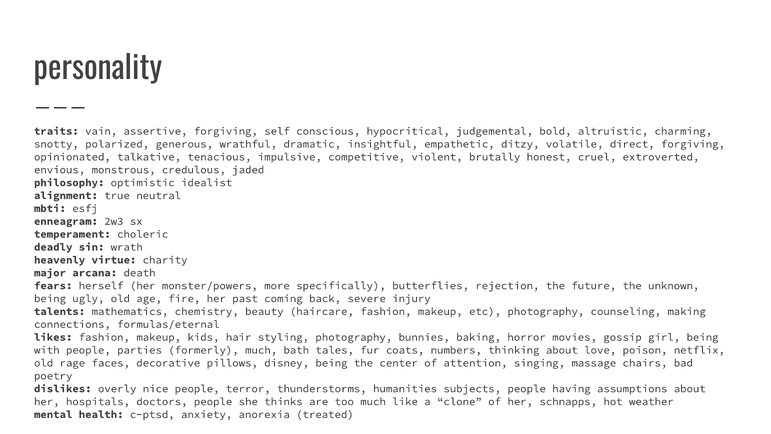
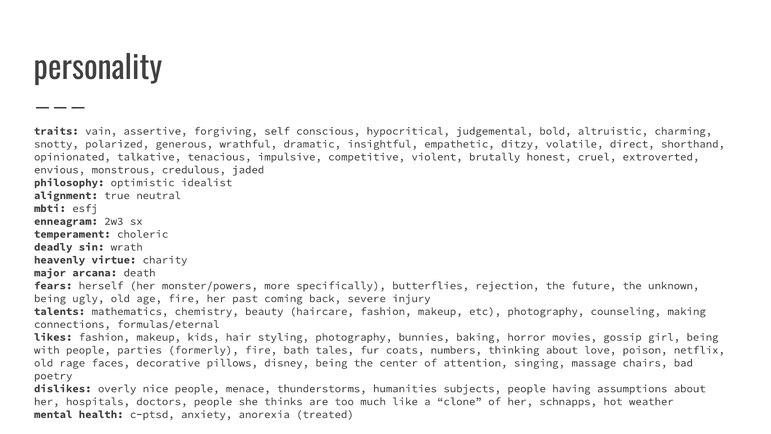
direct forgiving: forgiving -> shorthand
formerly much: much -> fire
terror: terror -> menace
